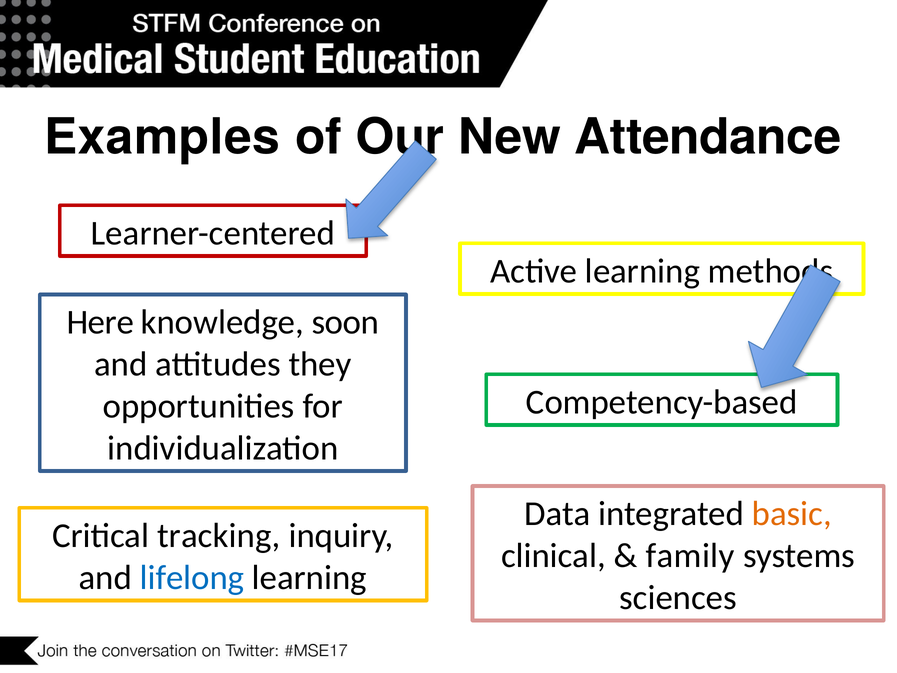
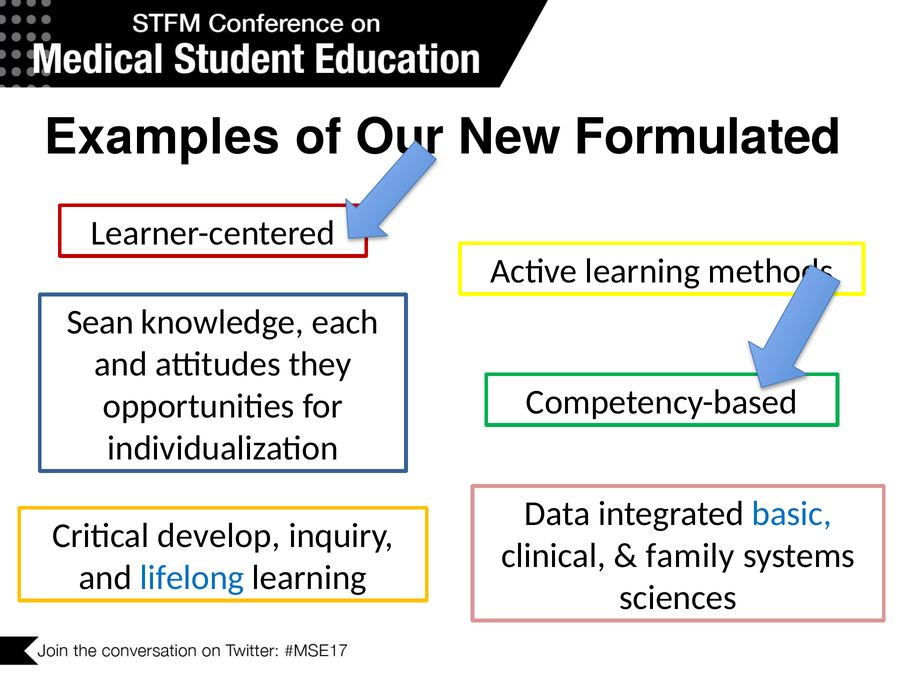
Attendance: Attendance -> Formulated
Here: Here -> Sean
soon: soon -> each
basic colour: orange -> blue
tracking: tracking -> develop
